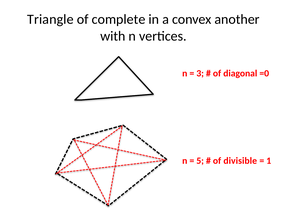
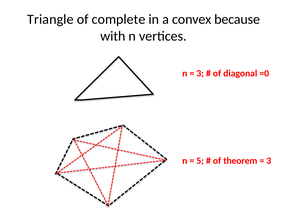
another: another -> because
divisible: divisible -> theorem
1 at (269, 161): 1 -> 3
